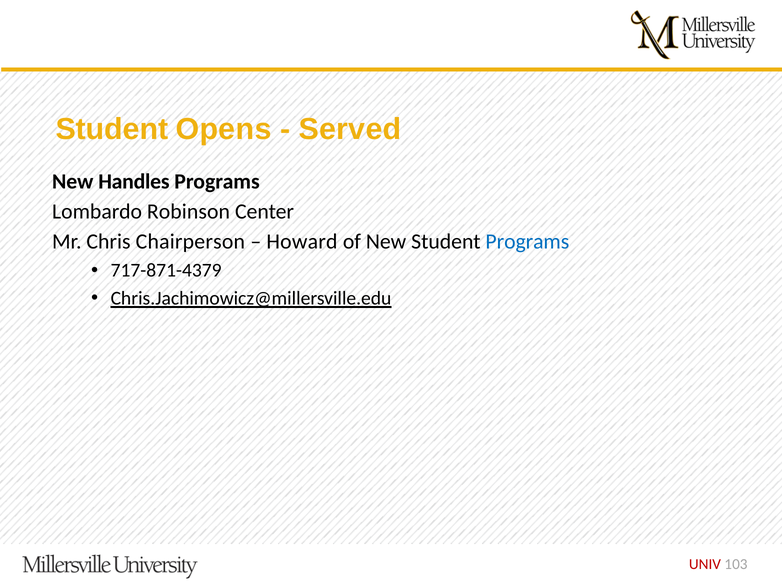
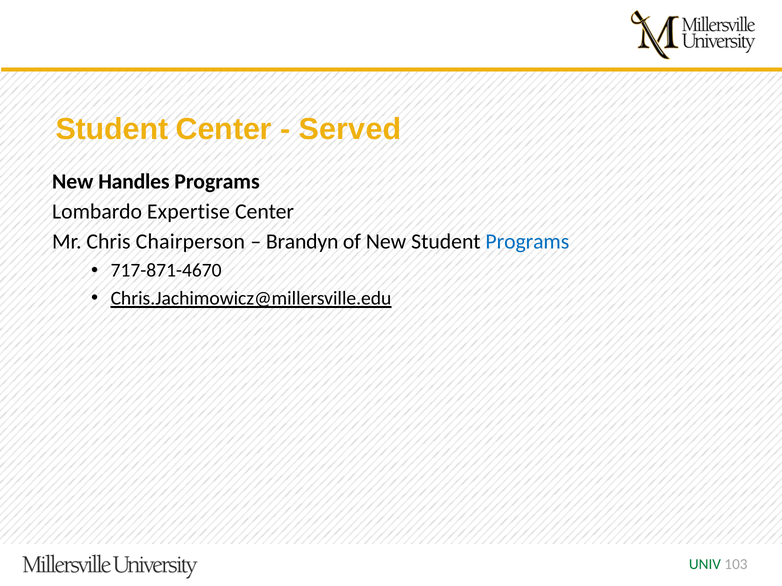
Student Opens: Opens -> Center
Robinson: Robinson -> Expertise
Howard: Howard -> Brandyn
717-871-4379: 717-871-4379 -> 717-871-4670
UNIV colour: red -> green
